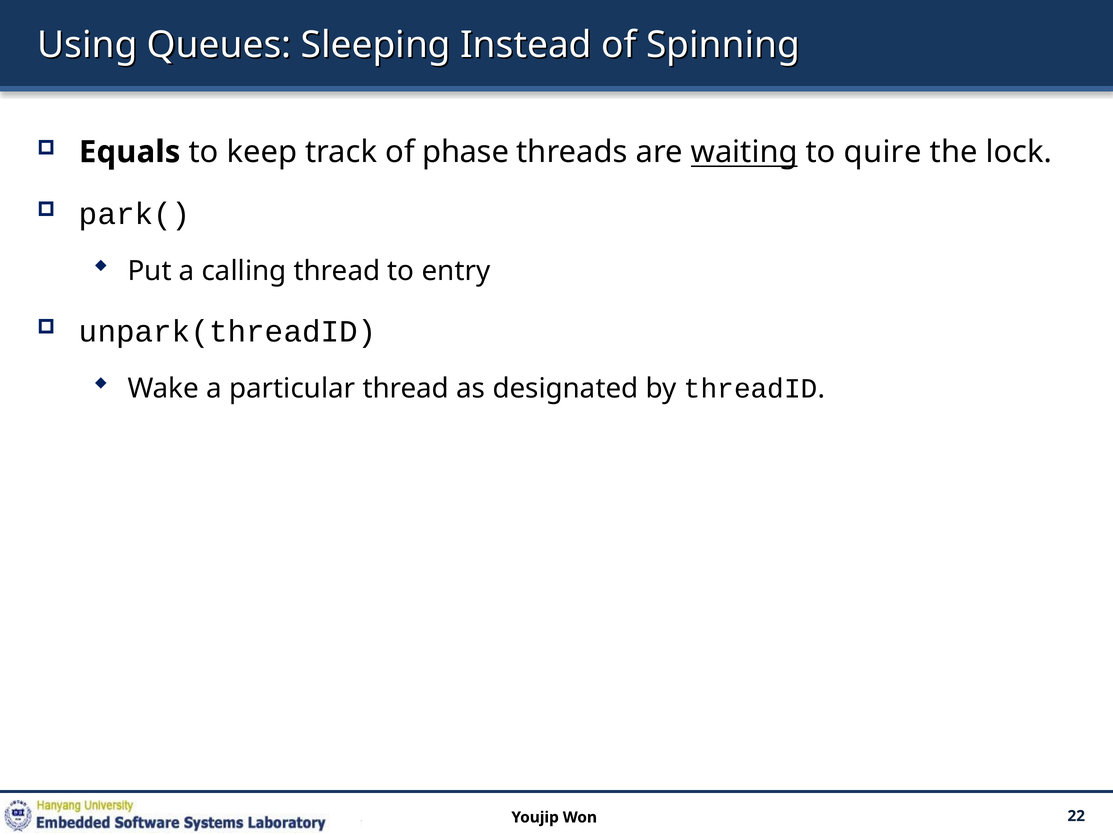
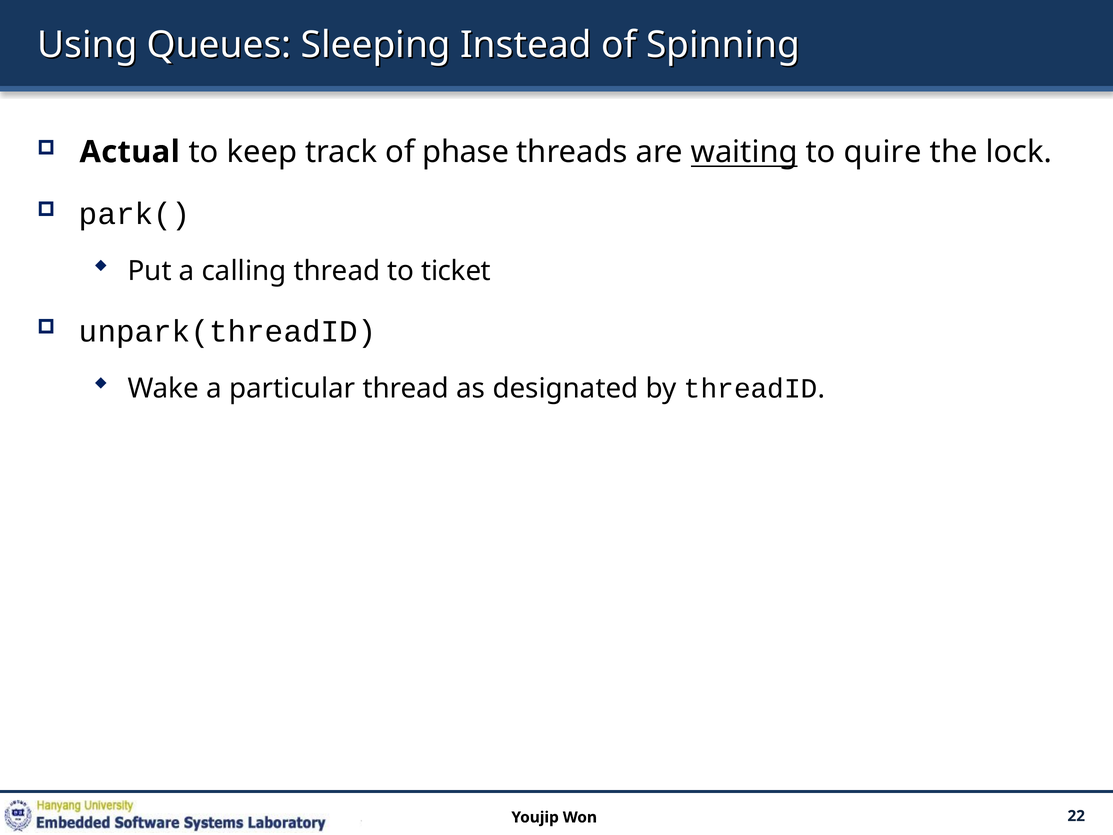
Equals: Equals -> Actual
entry: entry -> ticket
